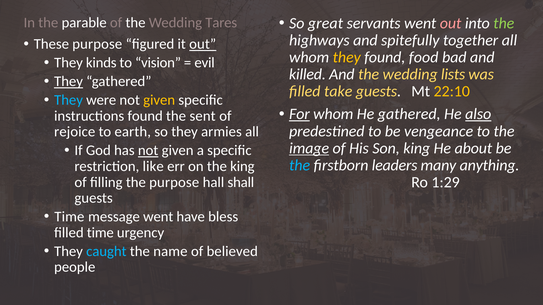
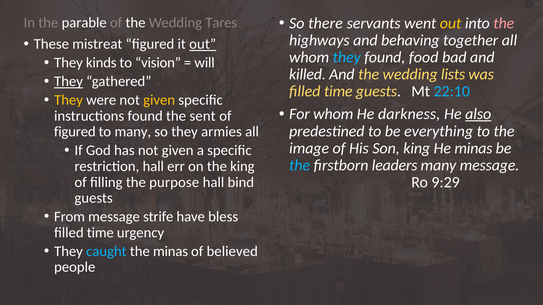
great: great -> there
out at (451, 23) colour: pink -> yellow
the at (504, 23) colour: light green -> pink
spitefully: spitefully -> behaving
These purpose: purpose -> mistreat
they at (347, 57) colour: yellow -> light blue
evil: evil -> will
take at (338, 92): take -> time
22:10 colour: yellow -> light blue
They at (69, 100) colour: light blue -> yellow
For underline: present -> none
He gathered: gathered -> darkness
vengeance: vengeance -> everything
rejoice at (75, 132): rejoice -> figured
to earth: earth -> many
image underline: present -> none
He about: about -> minas
not at (148, 151) underline: present -> none
many anything: anything -> message
restriction like: like -> hall
1:29: 1:29 -> 9:29
shall: shall -> bind
Time at (69, 217): Time -> From
message went: went -> strife
the name: name -> minas
